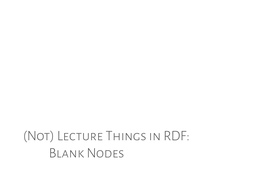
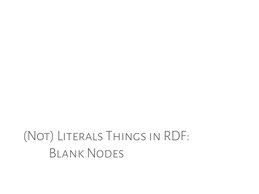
Lecture: Lecture -> Literals
